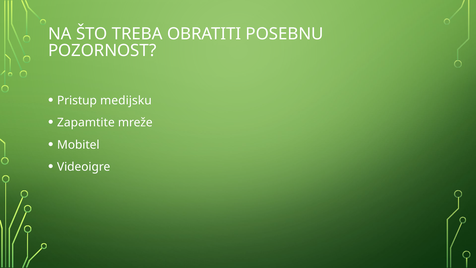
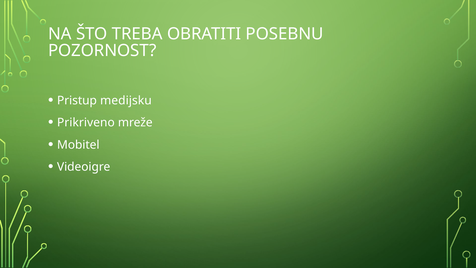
Zapamtite: Zapamtite -> Prikriveno
